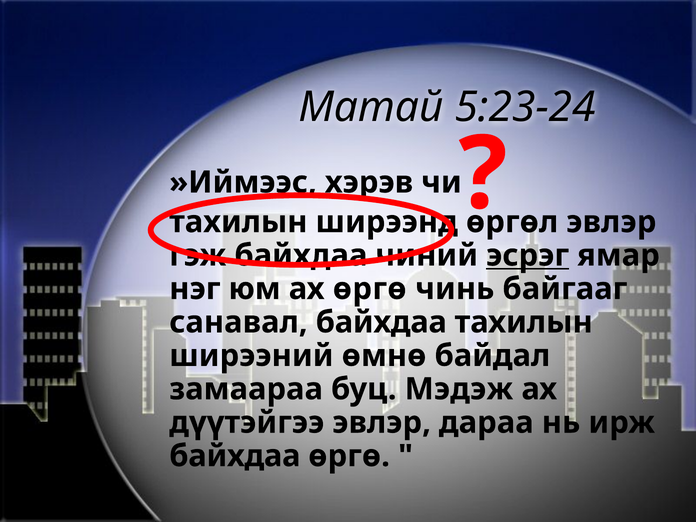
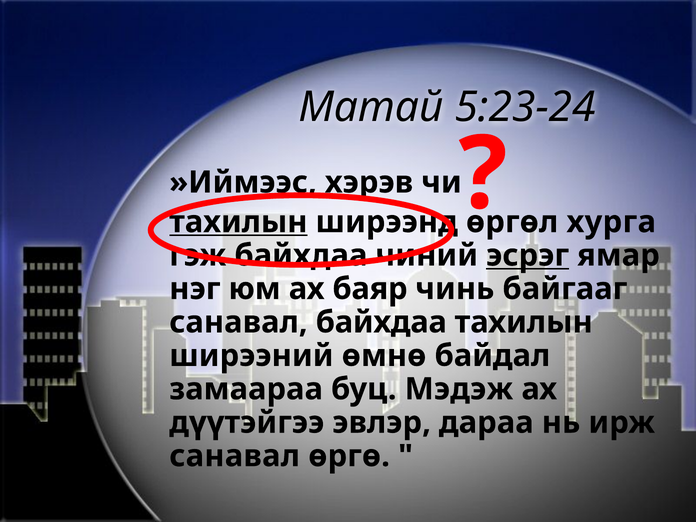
тахилын at (238, 222) underline: none -> present
эвлэр at (611, 222): эвлэр -> хурга
ах өргө: өргө -> баяр
байхдаа at (235, 456): байхдаа -> санавал
